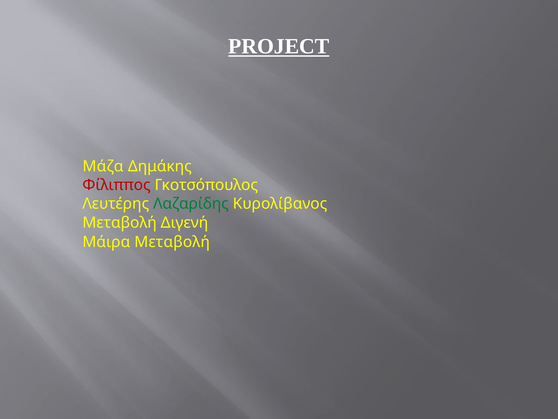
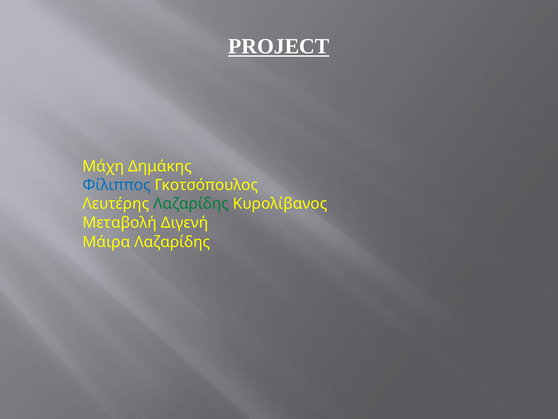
Μάζα: Μάζα -> Μάχη
Φίλιππος colour: red -> blue
Μάιρα Μεταβολή: Μεταβολή -> Λαζαρίδης
